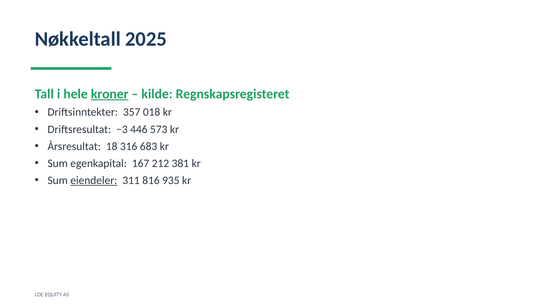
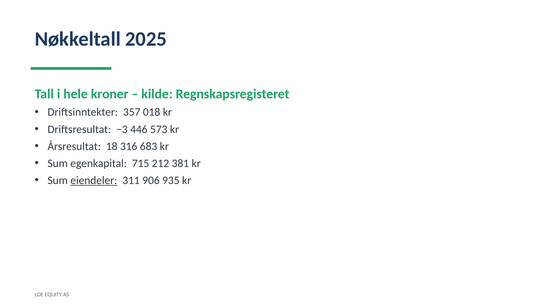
kroner underline: present -> none
167: 167 -> 715
816: 816 -> 906
